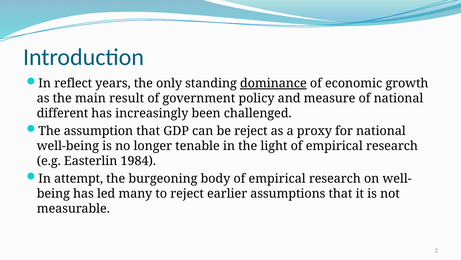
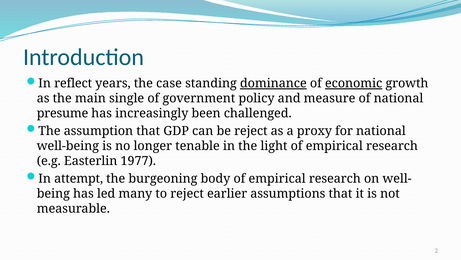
only: only -> case
economic underline: none -> present
result: result -> single
different: different -> presume
1984: 1984 -> 1977
